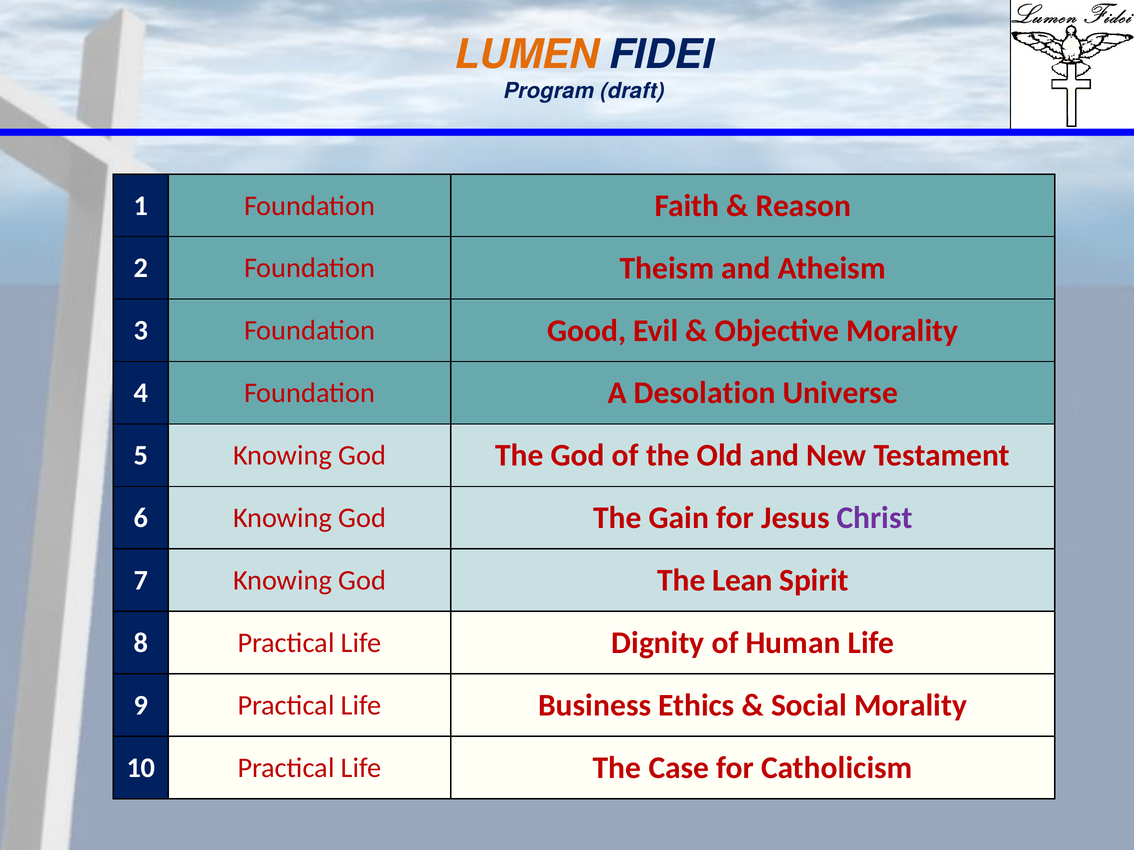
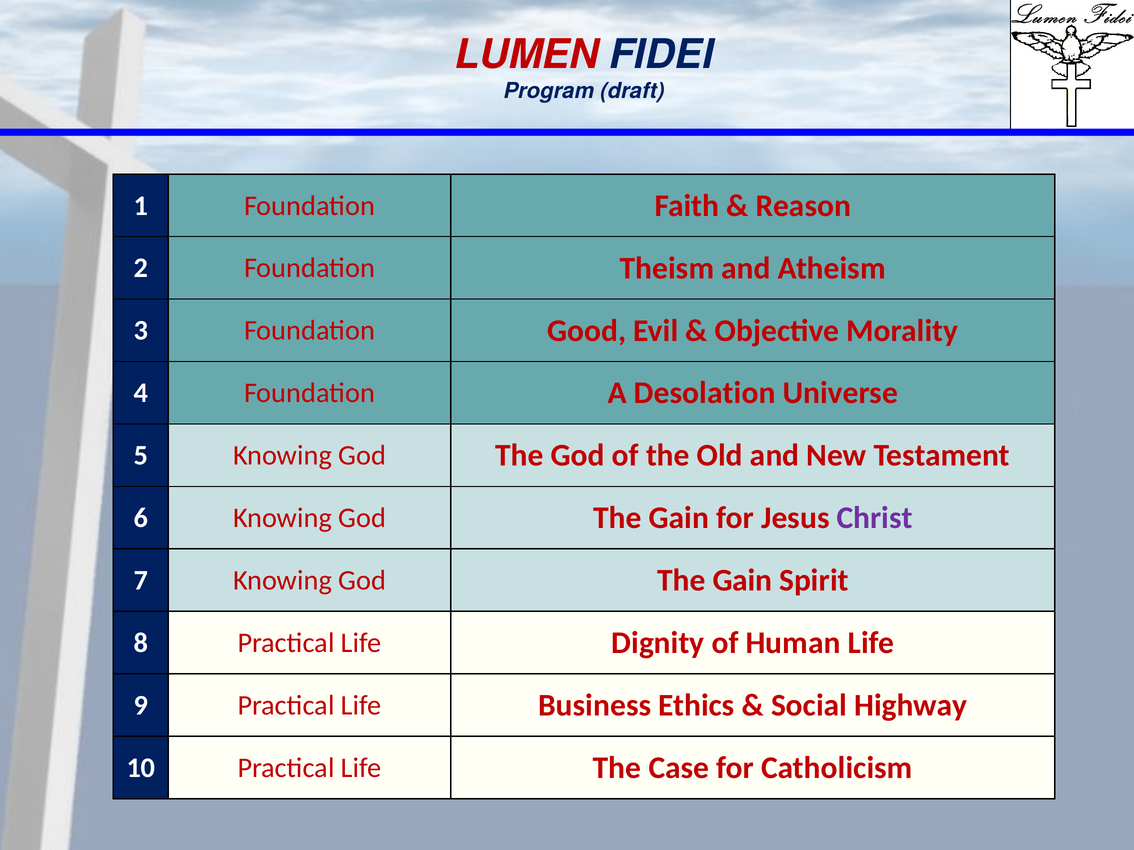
LUMEN colour: orange -> red
Lean at (742, 581): Lean -> Gain
Social Morality: Morality -> Highway
